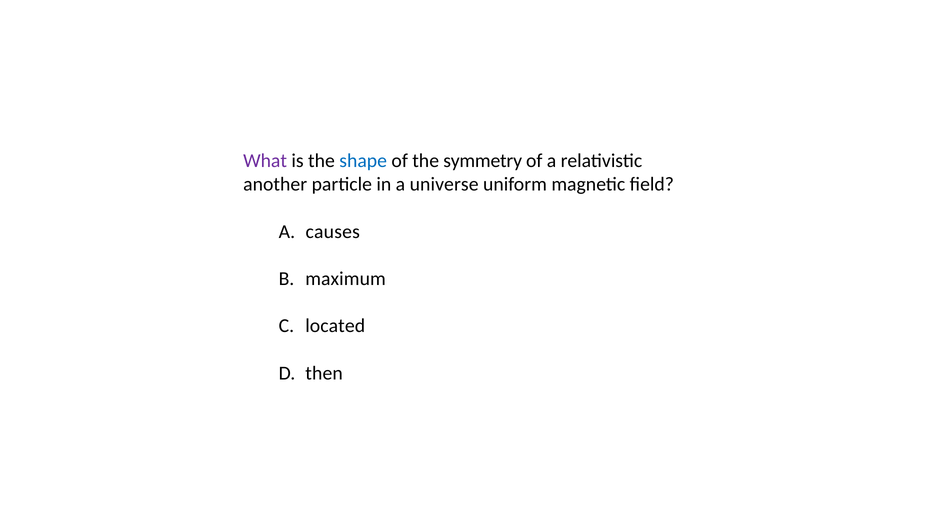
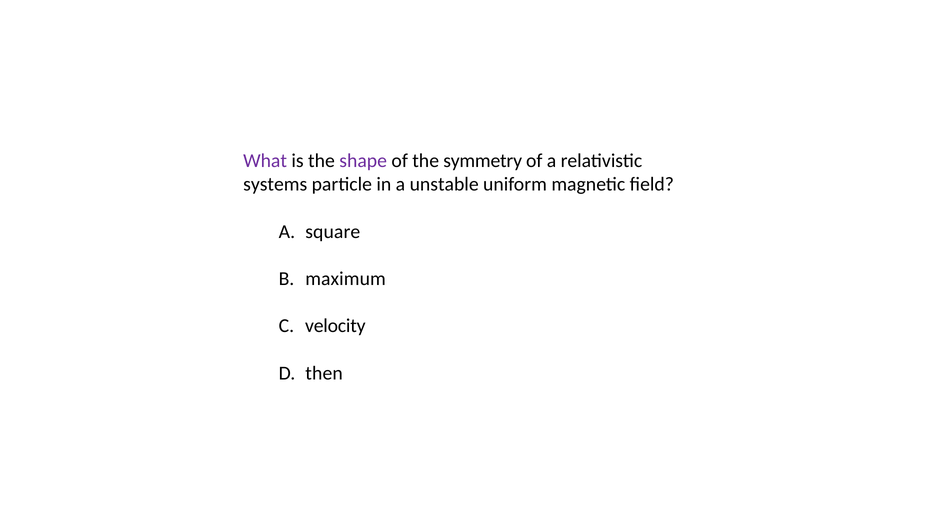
shape colour: blue -> purple
another: another -> systems
universe: universe -> unstable
causes: causes -> square
located: located -> velocity
